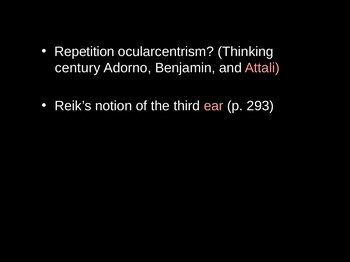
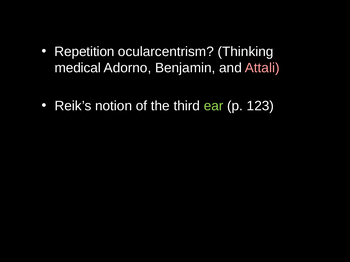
century: century -> medical
ear colour: pink -> light green
293: 293 -> 123
